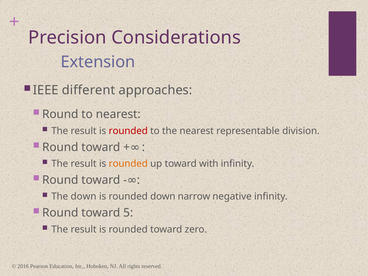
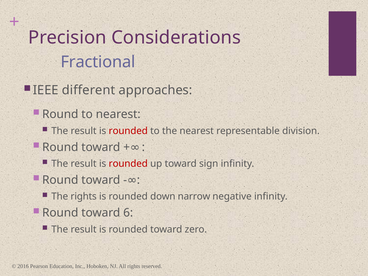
Extension: Extension -> Fractional
rounded at (128, 164) colour: orange -> red
with: with -> sign
The down: down -> rights
5: 5 -> 6
